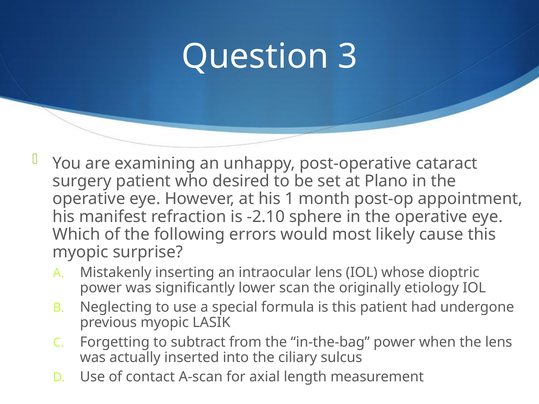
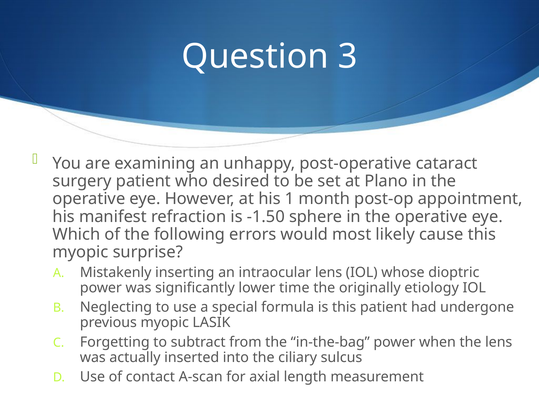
-2.10: -2.10 -> -1.50
scan: scan -> time
